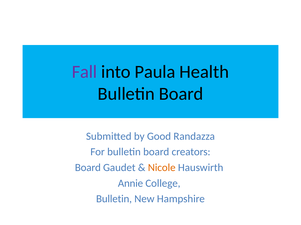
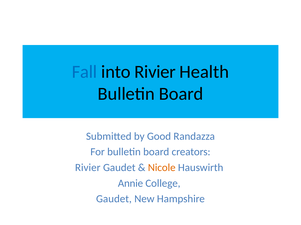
Fall colour: purple -> blue
into Paula: Paula -> Rivier
Board at (88, 168): Board -> Rivier
Bulletin at (114, 200): Bulletin -> Gaudet
